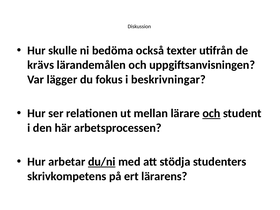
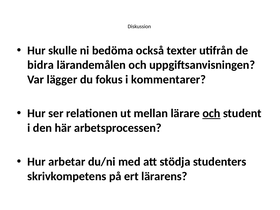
krävs: krävs -> bidra
beskrivningar: beskrivningar -> kommentarer
du/ni underline: present -> none
